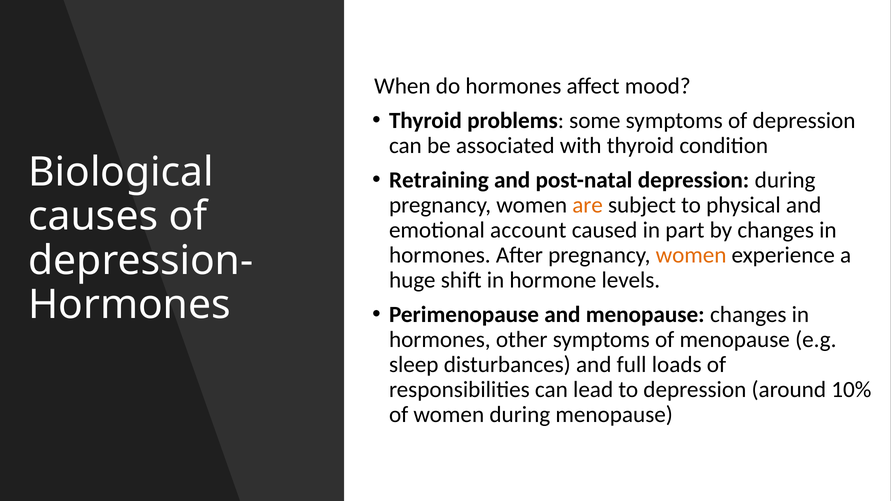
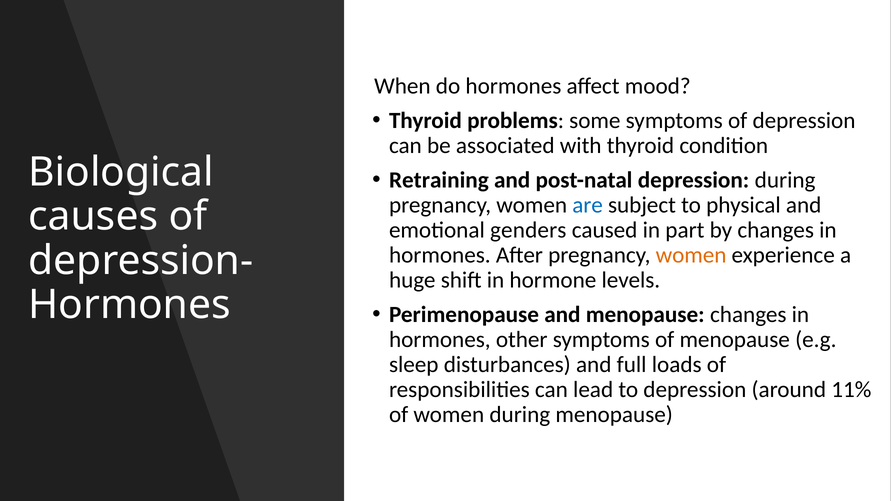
are colour: orange -> blue
account: account -> genders
10%: 10% -> 11%
